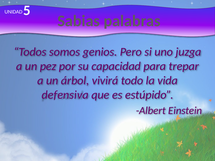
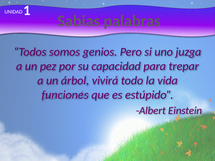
5: 5 -> 1
defensiva: defensiva -> funciones
